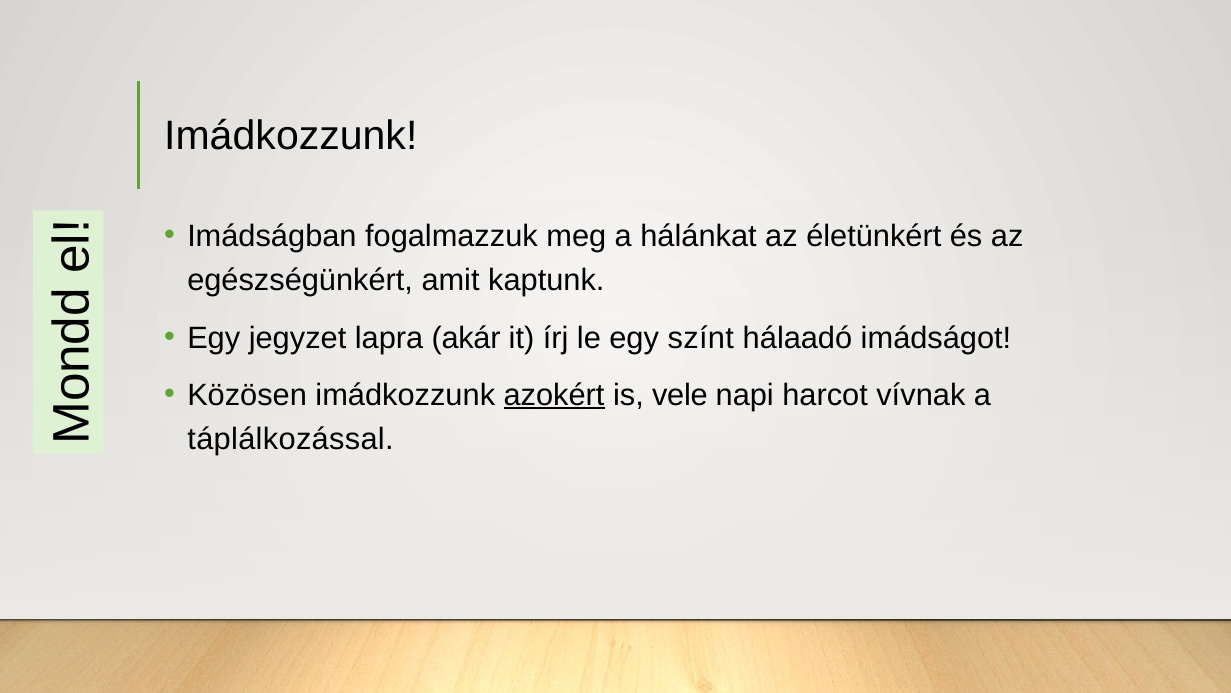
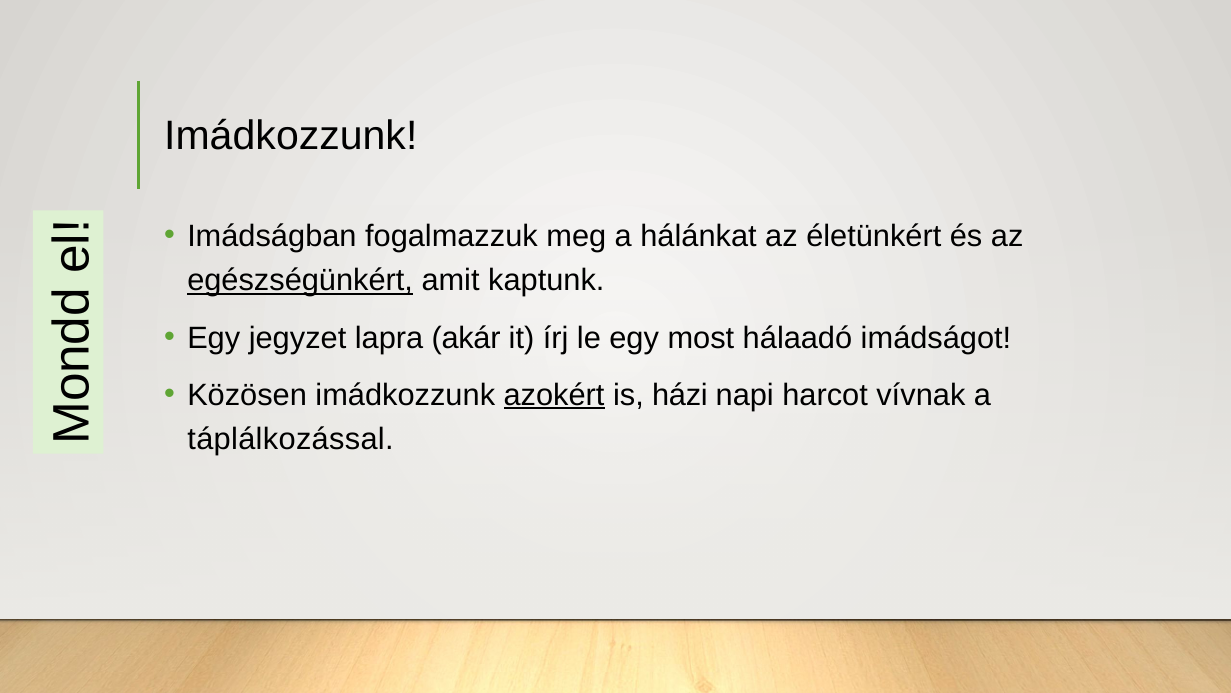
egészségünkért underline: none -> present
színt: színt -> most
vele: vele -> házi
